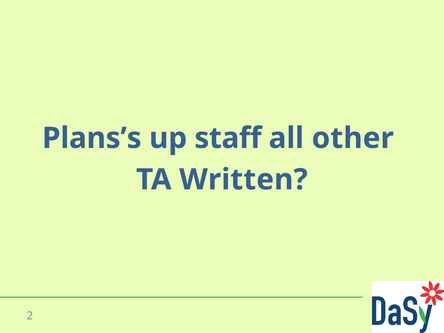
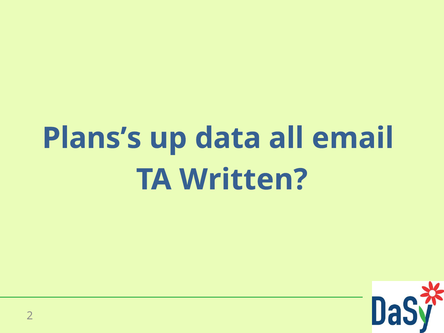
staff: staff -> data
other: other -> email
